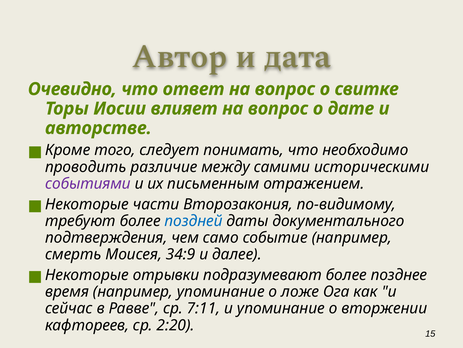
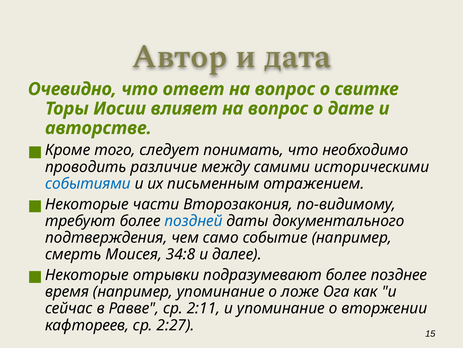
событиями colour: purple -> blue
34:9: 34:9 -> 34:8
7:11: 7:11 -> 2:11
2:20: 2:20 -> 2:27
